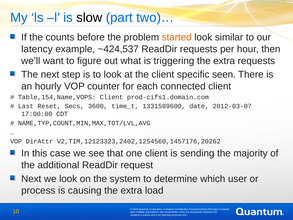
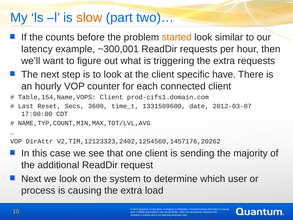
slow colour: black -> orange
~424,537: ~424,537 -> ~300,001
seen: seen -> have
